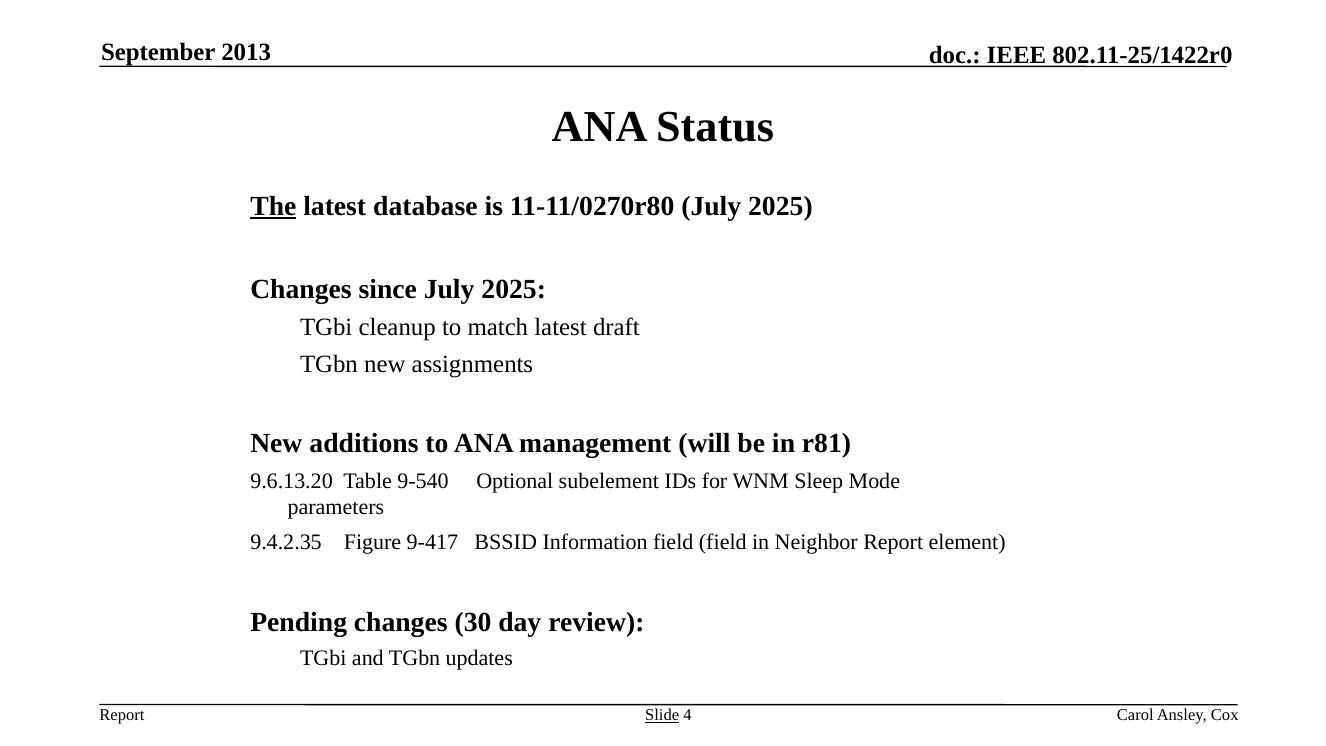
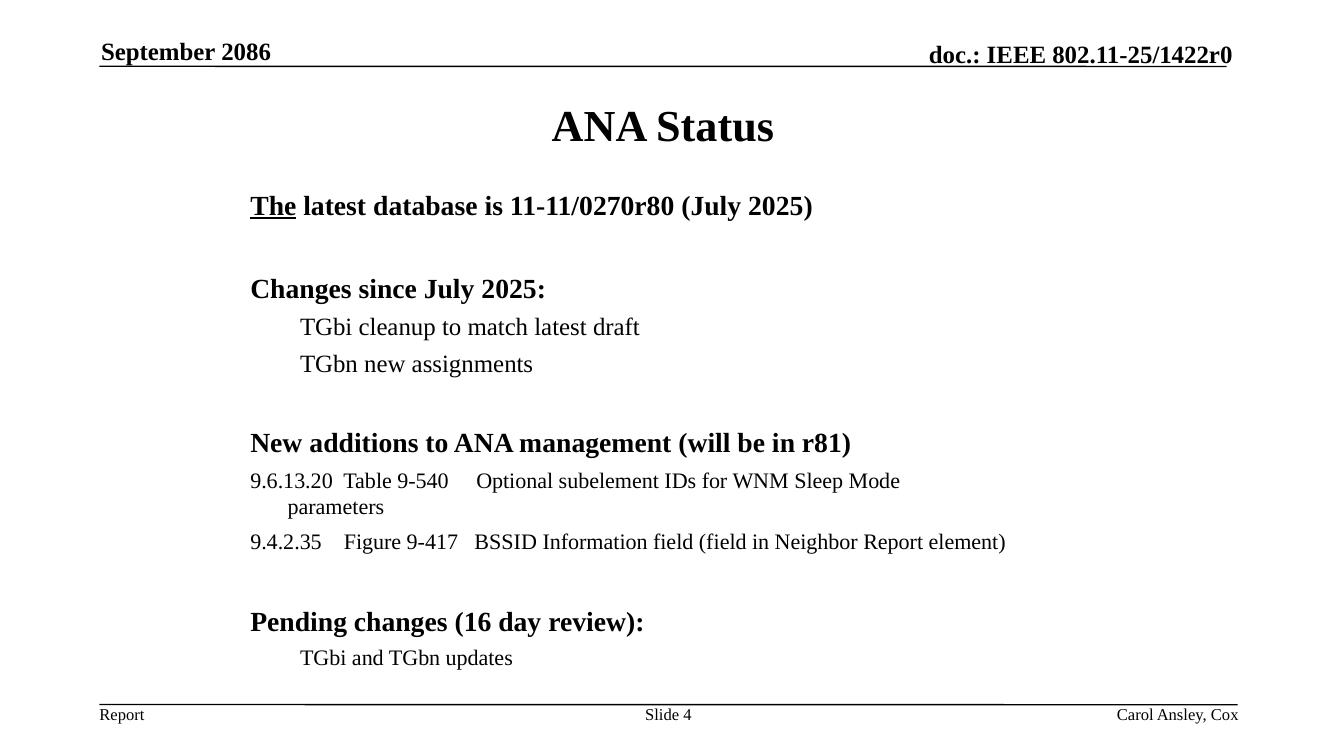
2013: 2013 -> 2086
30: 30 -> 16
Slide underline: present -> none
